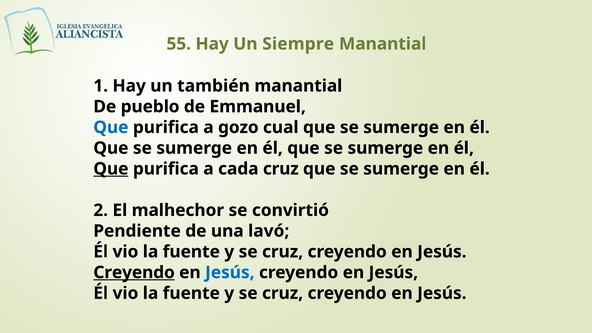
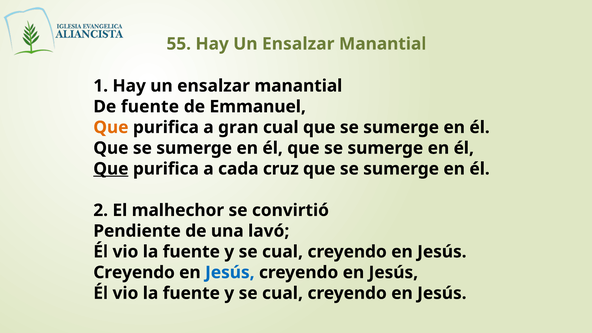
55 Hay Un Siempre: Siempre -> Ensalzar
1 Hay un también: también -> ensalzar
De pueblo: pueblo -> fuente
Que at (111, 127) colour: blue -> orange
gozo: gozo -> gran
cruz at (283, 252): cruz -> cual
Creyendo at (134, 272) underline: present -> none
cruz at (283, 293): cruz -> cual
